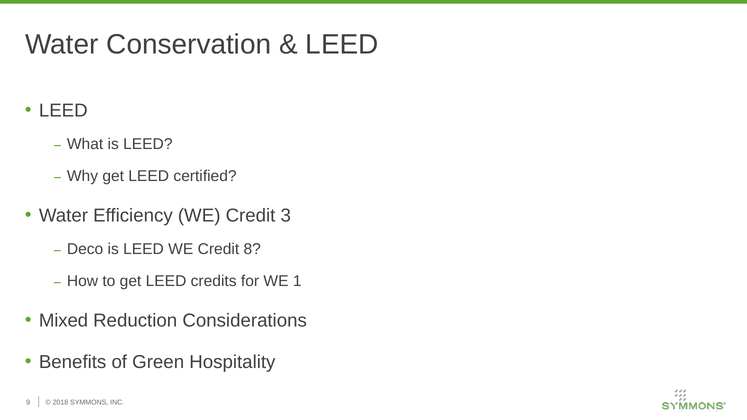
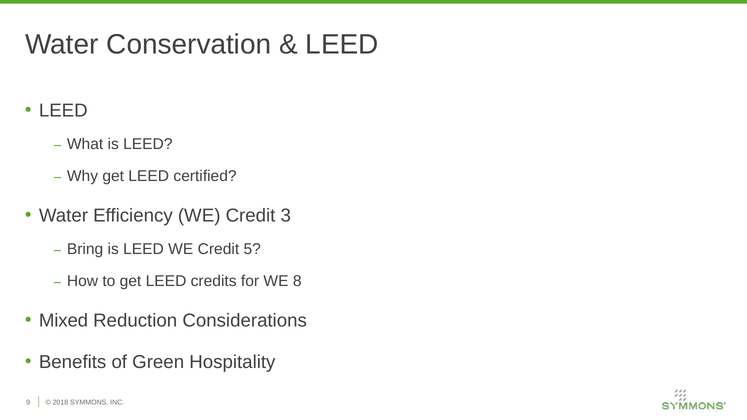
Deco: Deco -> Bring
8: 8 -> 5
1: 1 -> 8
